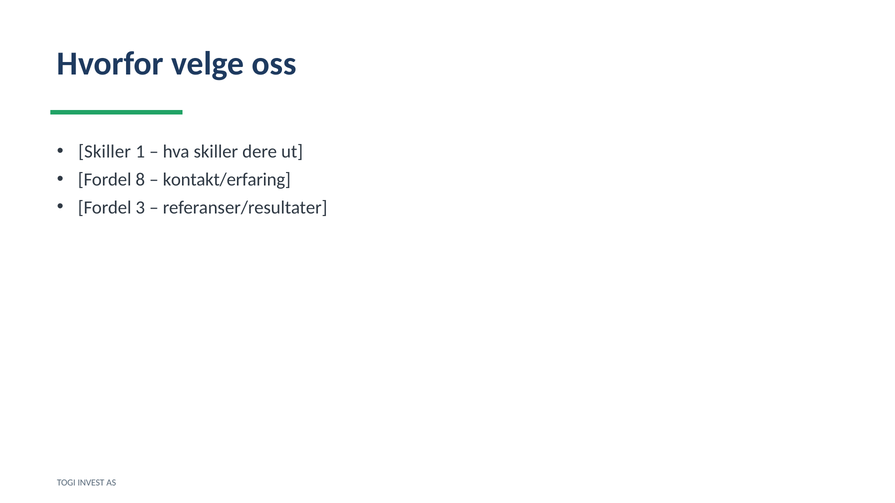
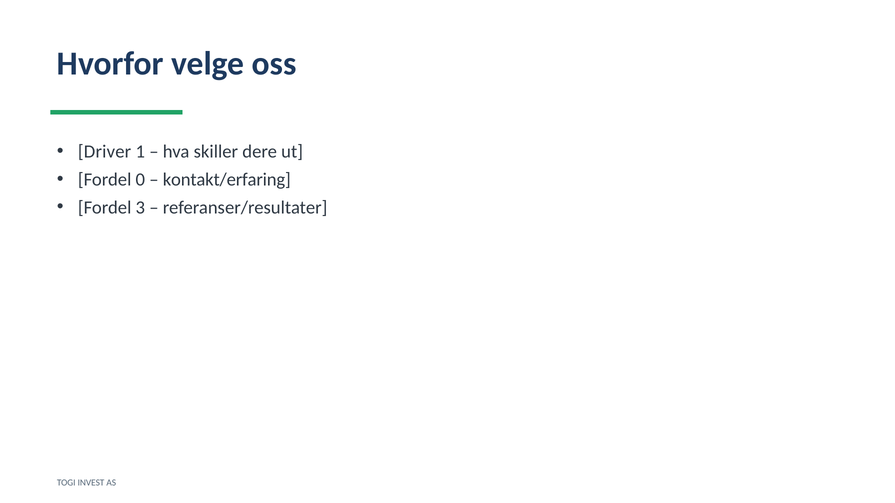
Skiller at (105, 152): Skiller -> Driver
8: 8 -> 0
